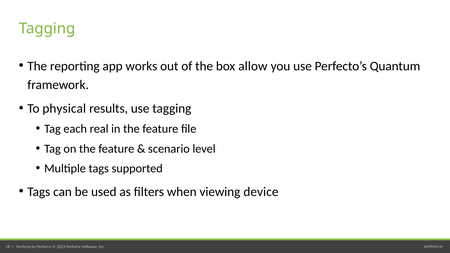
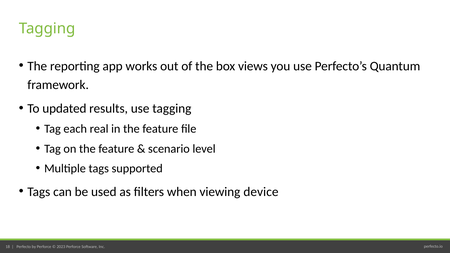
allow: allow -> views
physical: physical -> updated
